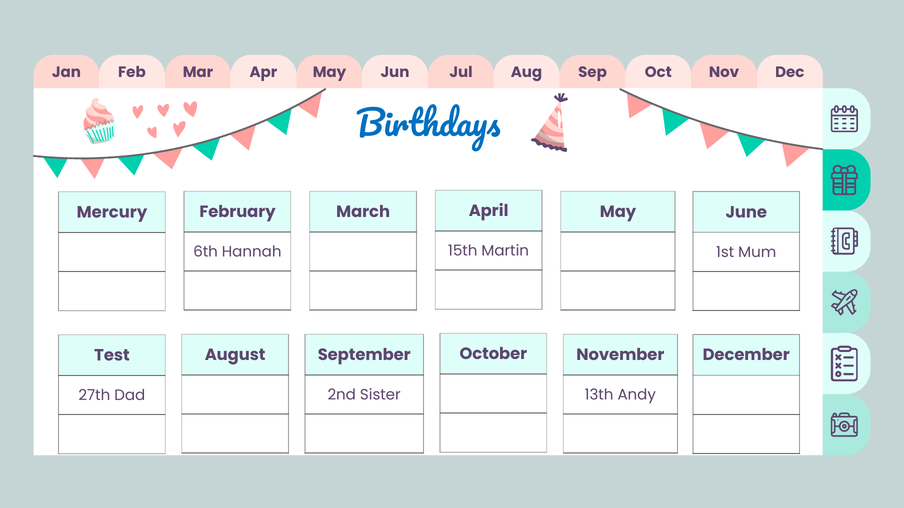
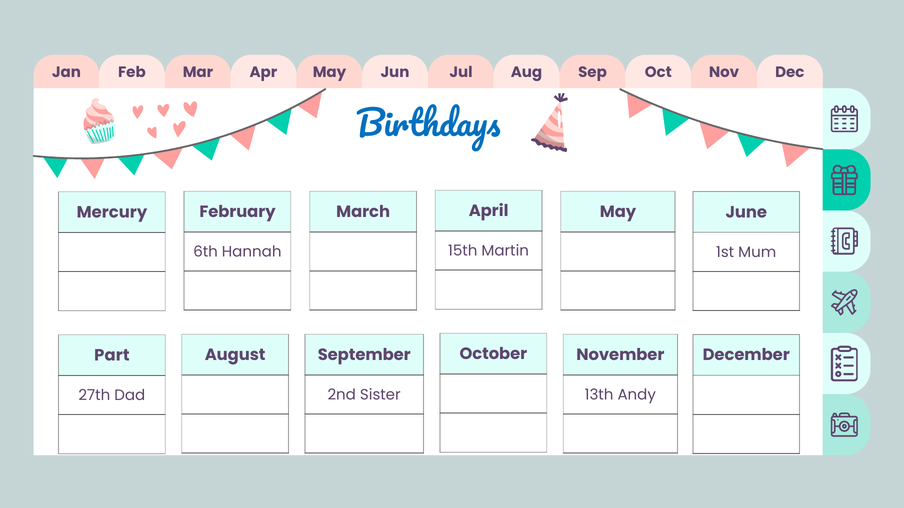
Test: Test -> Part
